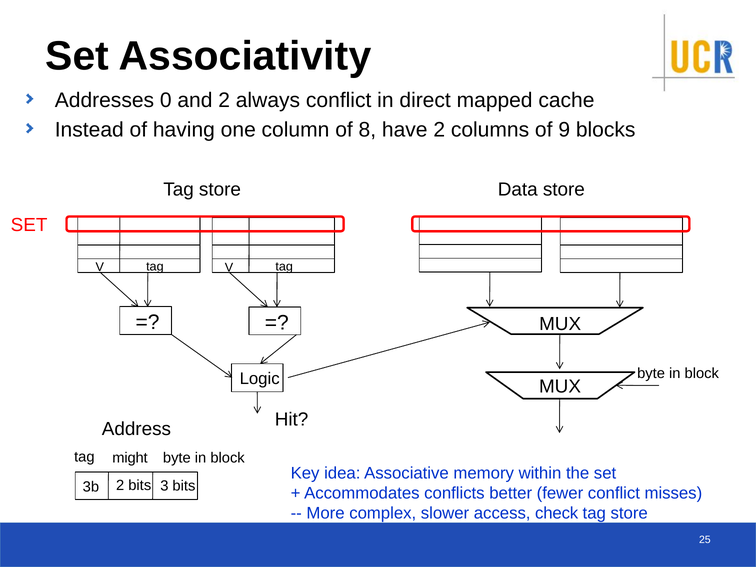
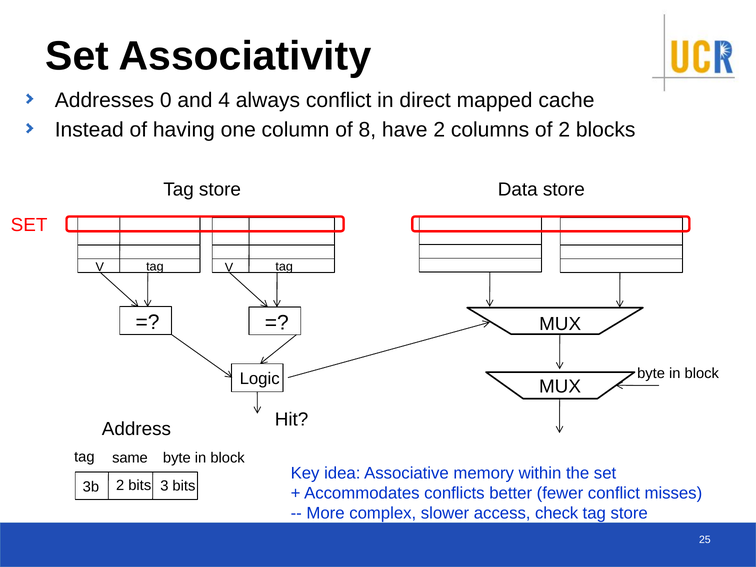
and 2: 2 -> 4
of 9: 9 -> 2
might: might -> same
